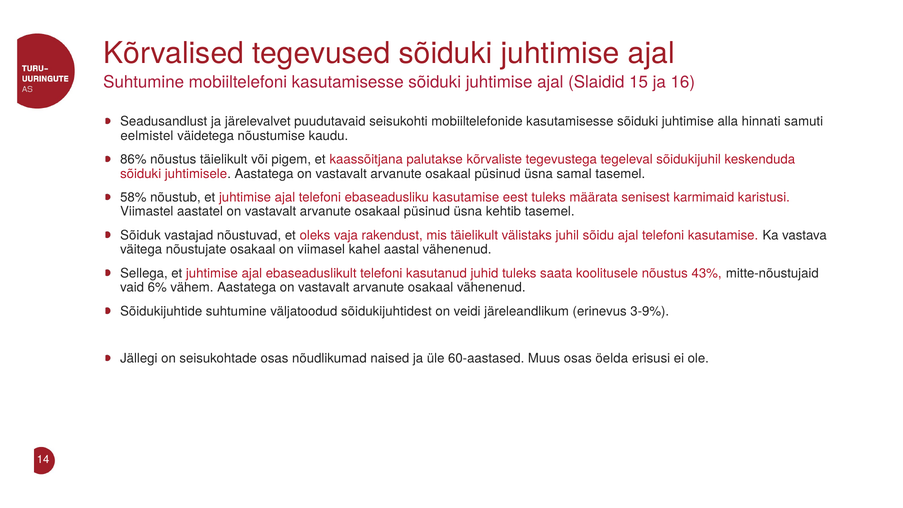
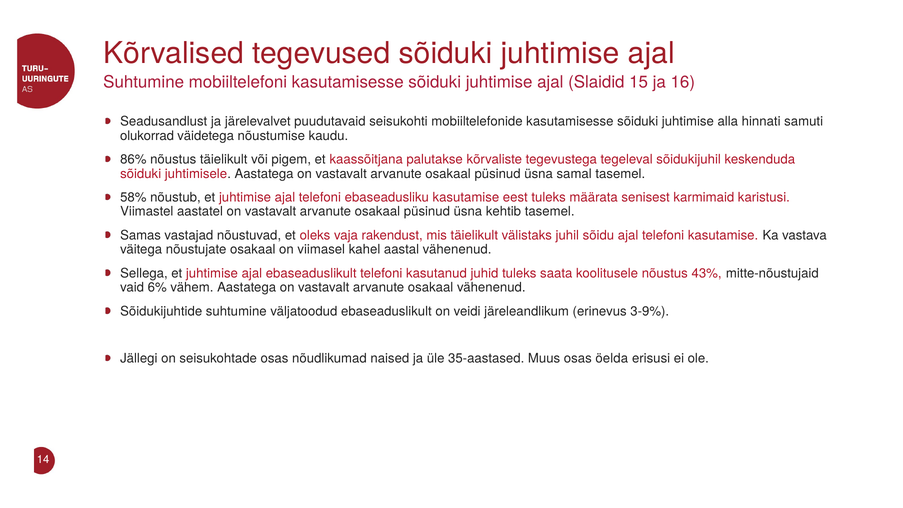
eelmistel: eelmistel -> olukorrad
Sõiduk: Sõiduk -> Samas
väljatoodud sõidukijuhtidest: sõidukijuhtidest -> ebaseaduslikult
60-aastased: 60-aastased -> 35-aastased
